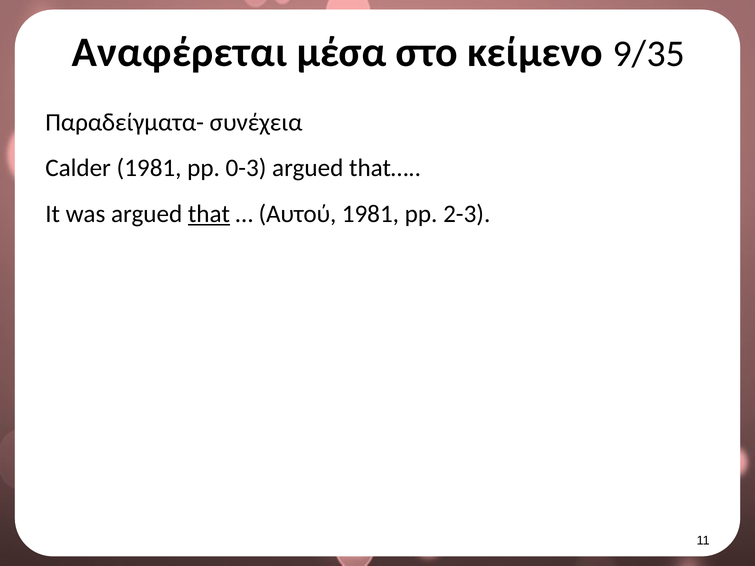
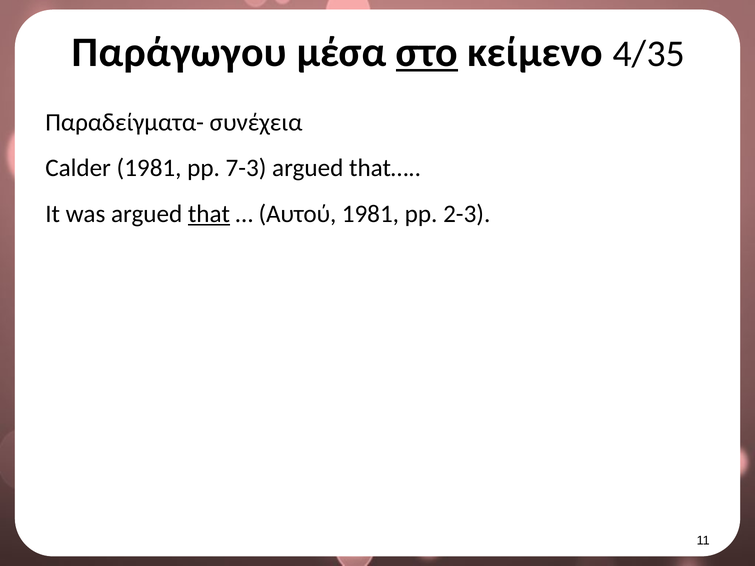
Αναφέρεται: Αναφέρεται -> Παράγωγου
στο underline: none -> present
9/35: 9/35 -> 4/35
0-3: 0-3 -> 7-3
